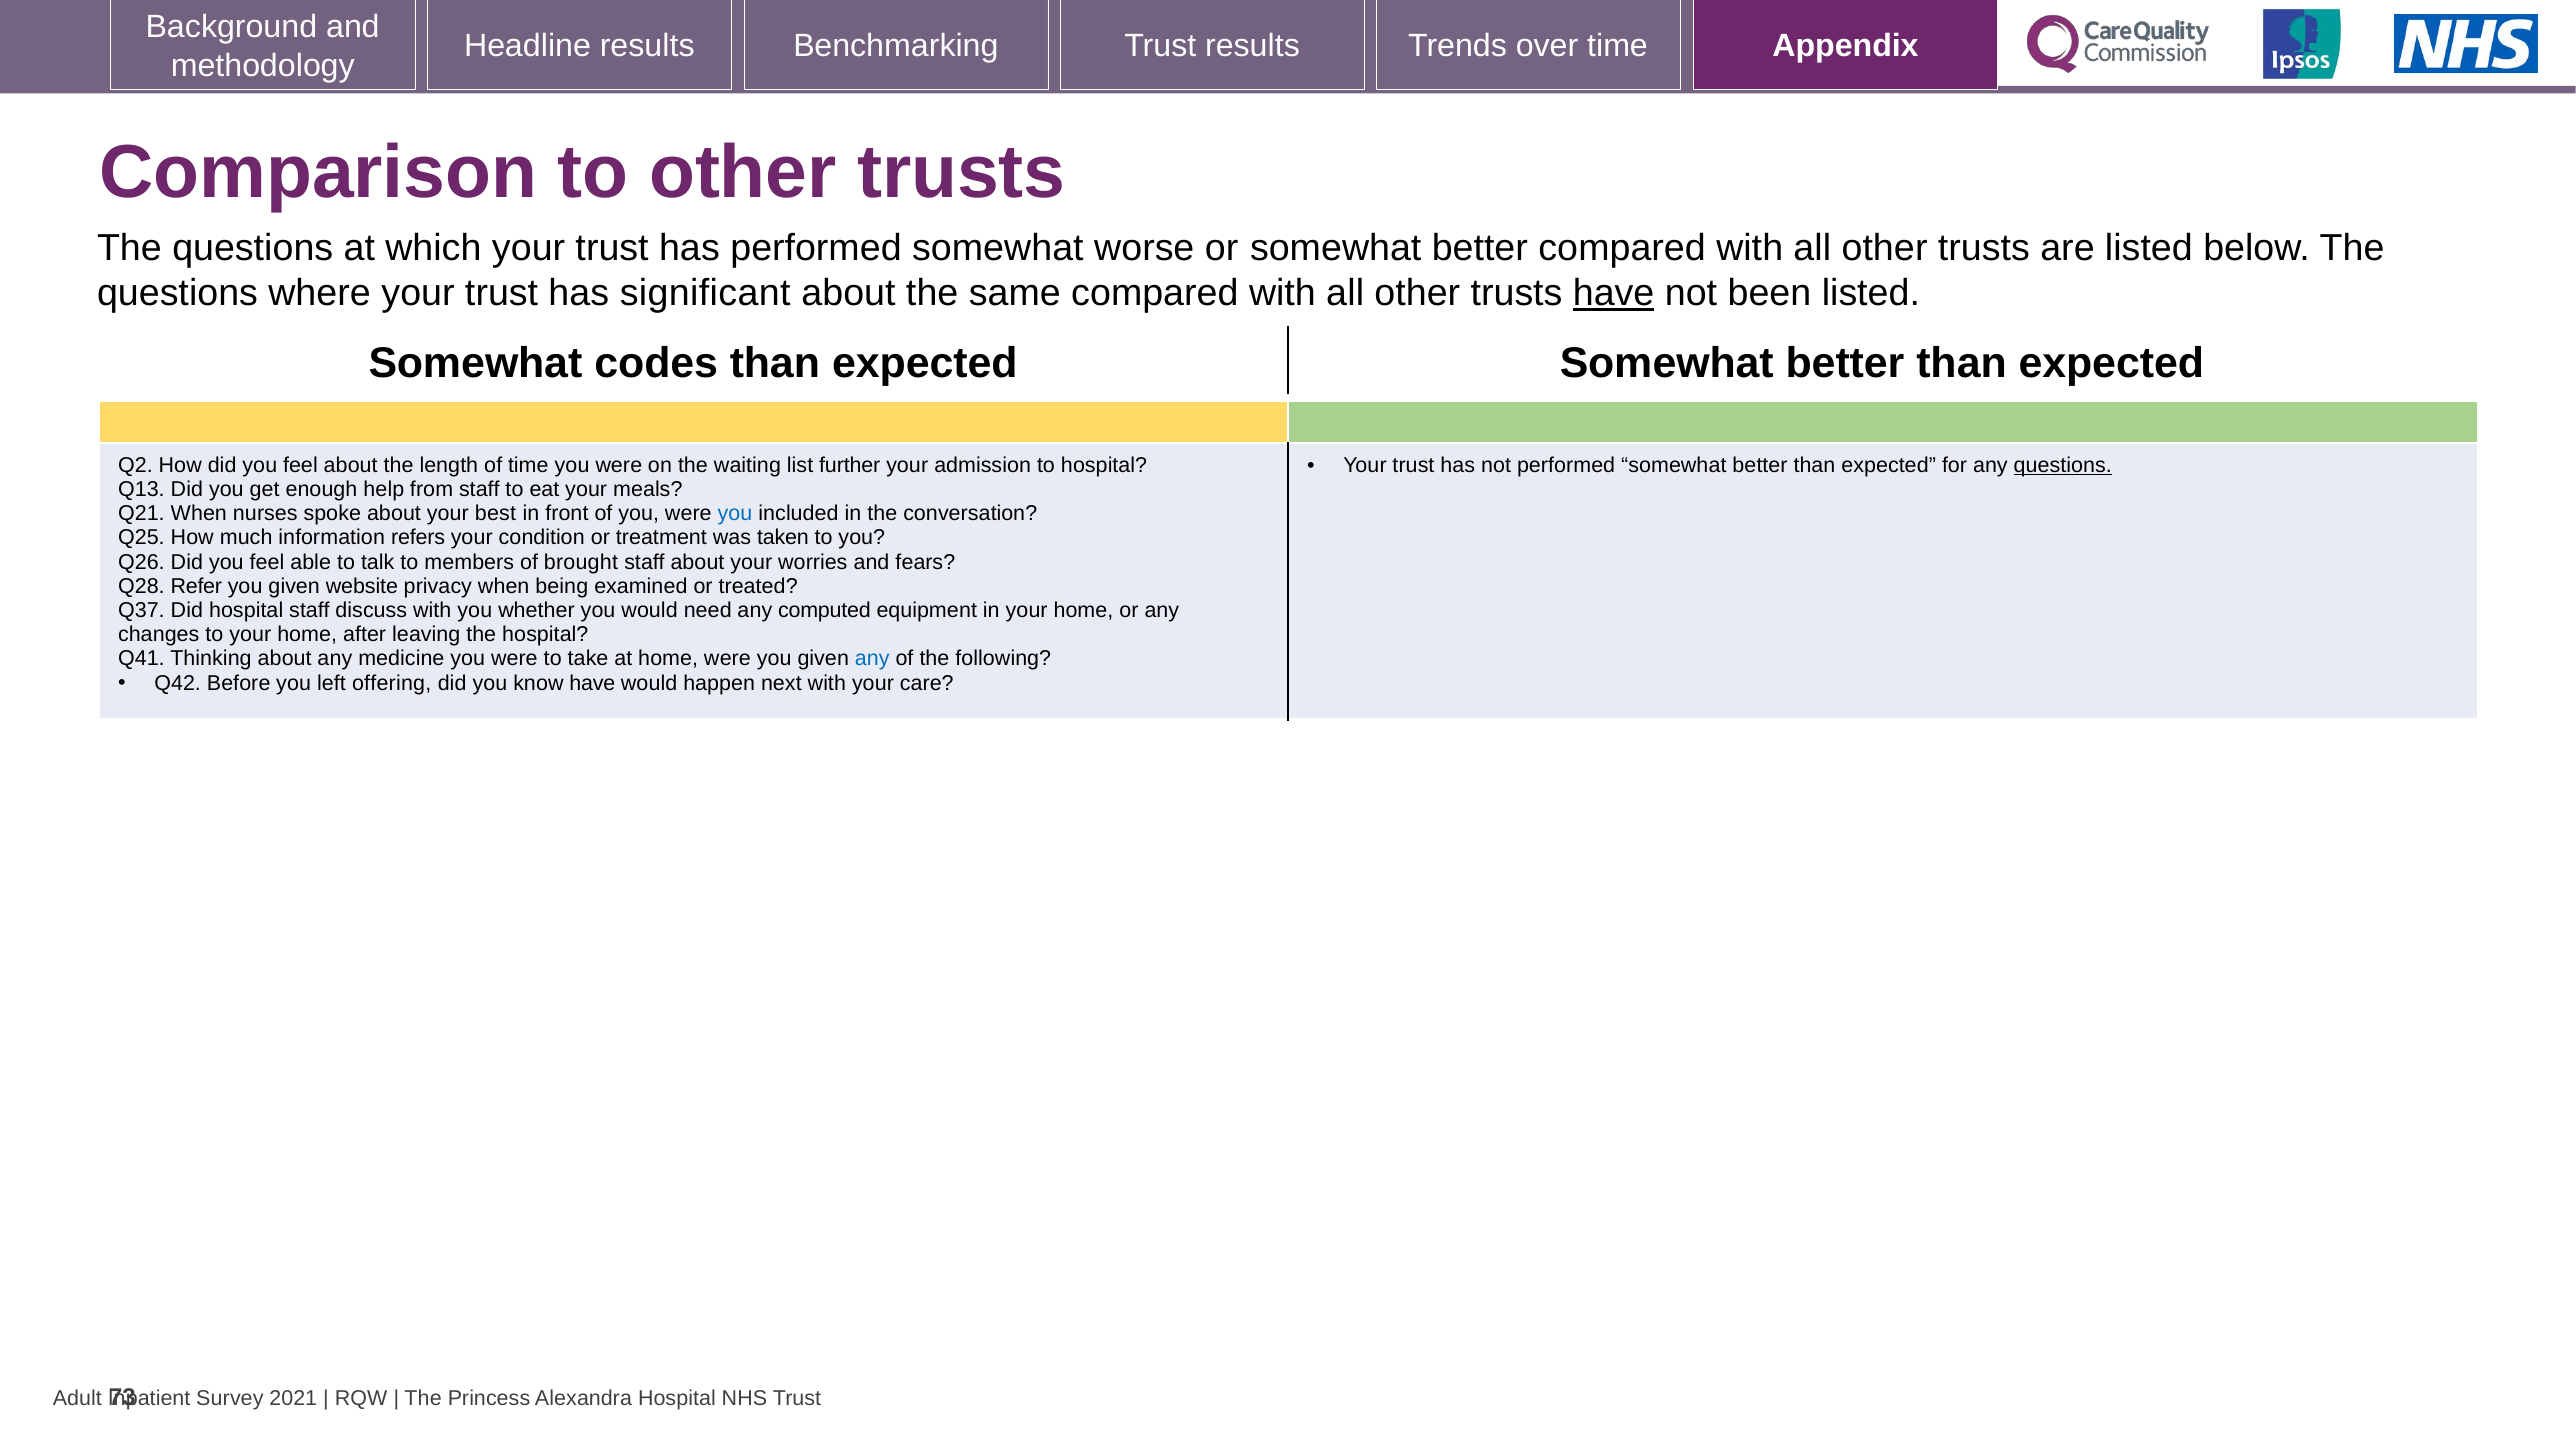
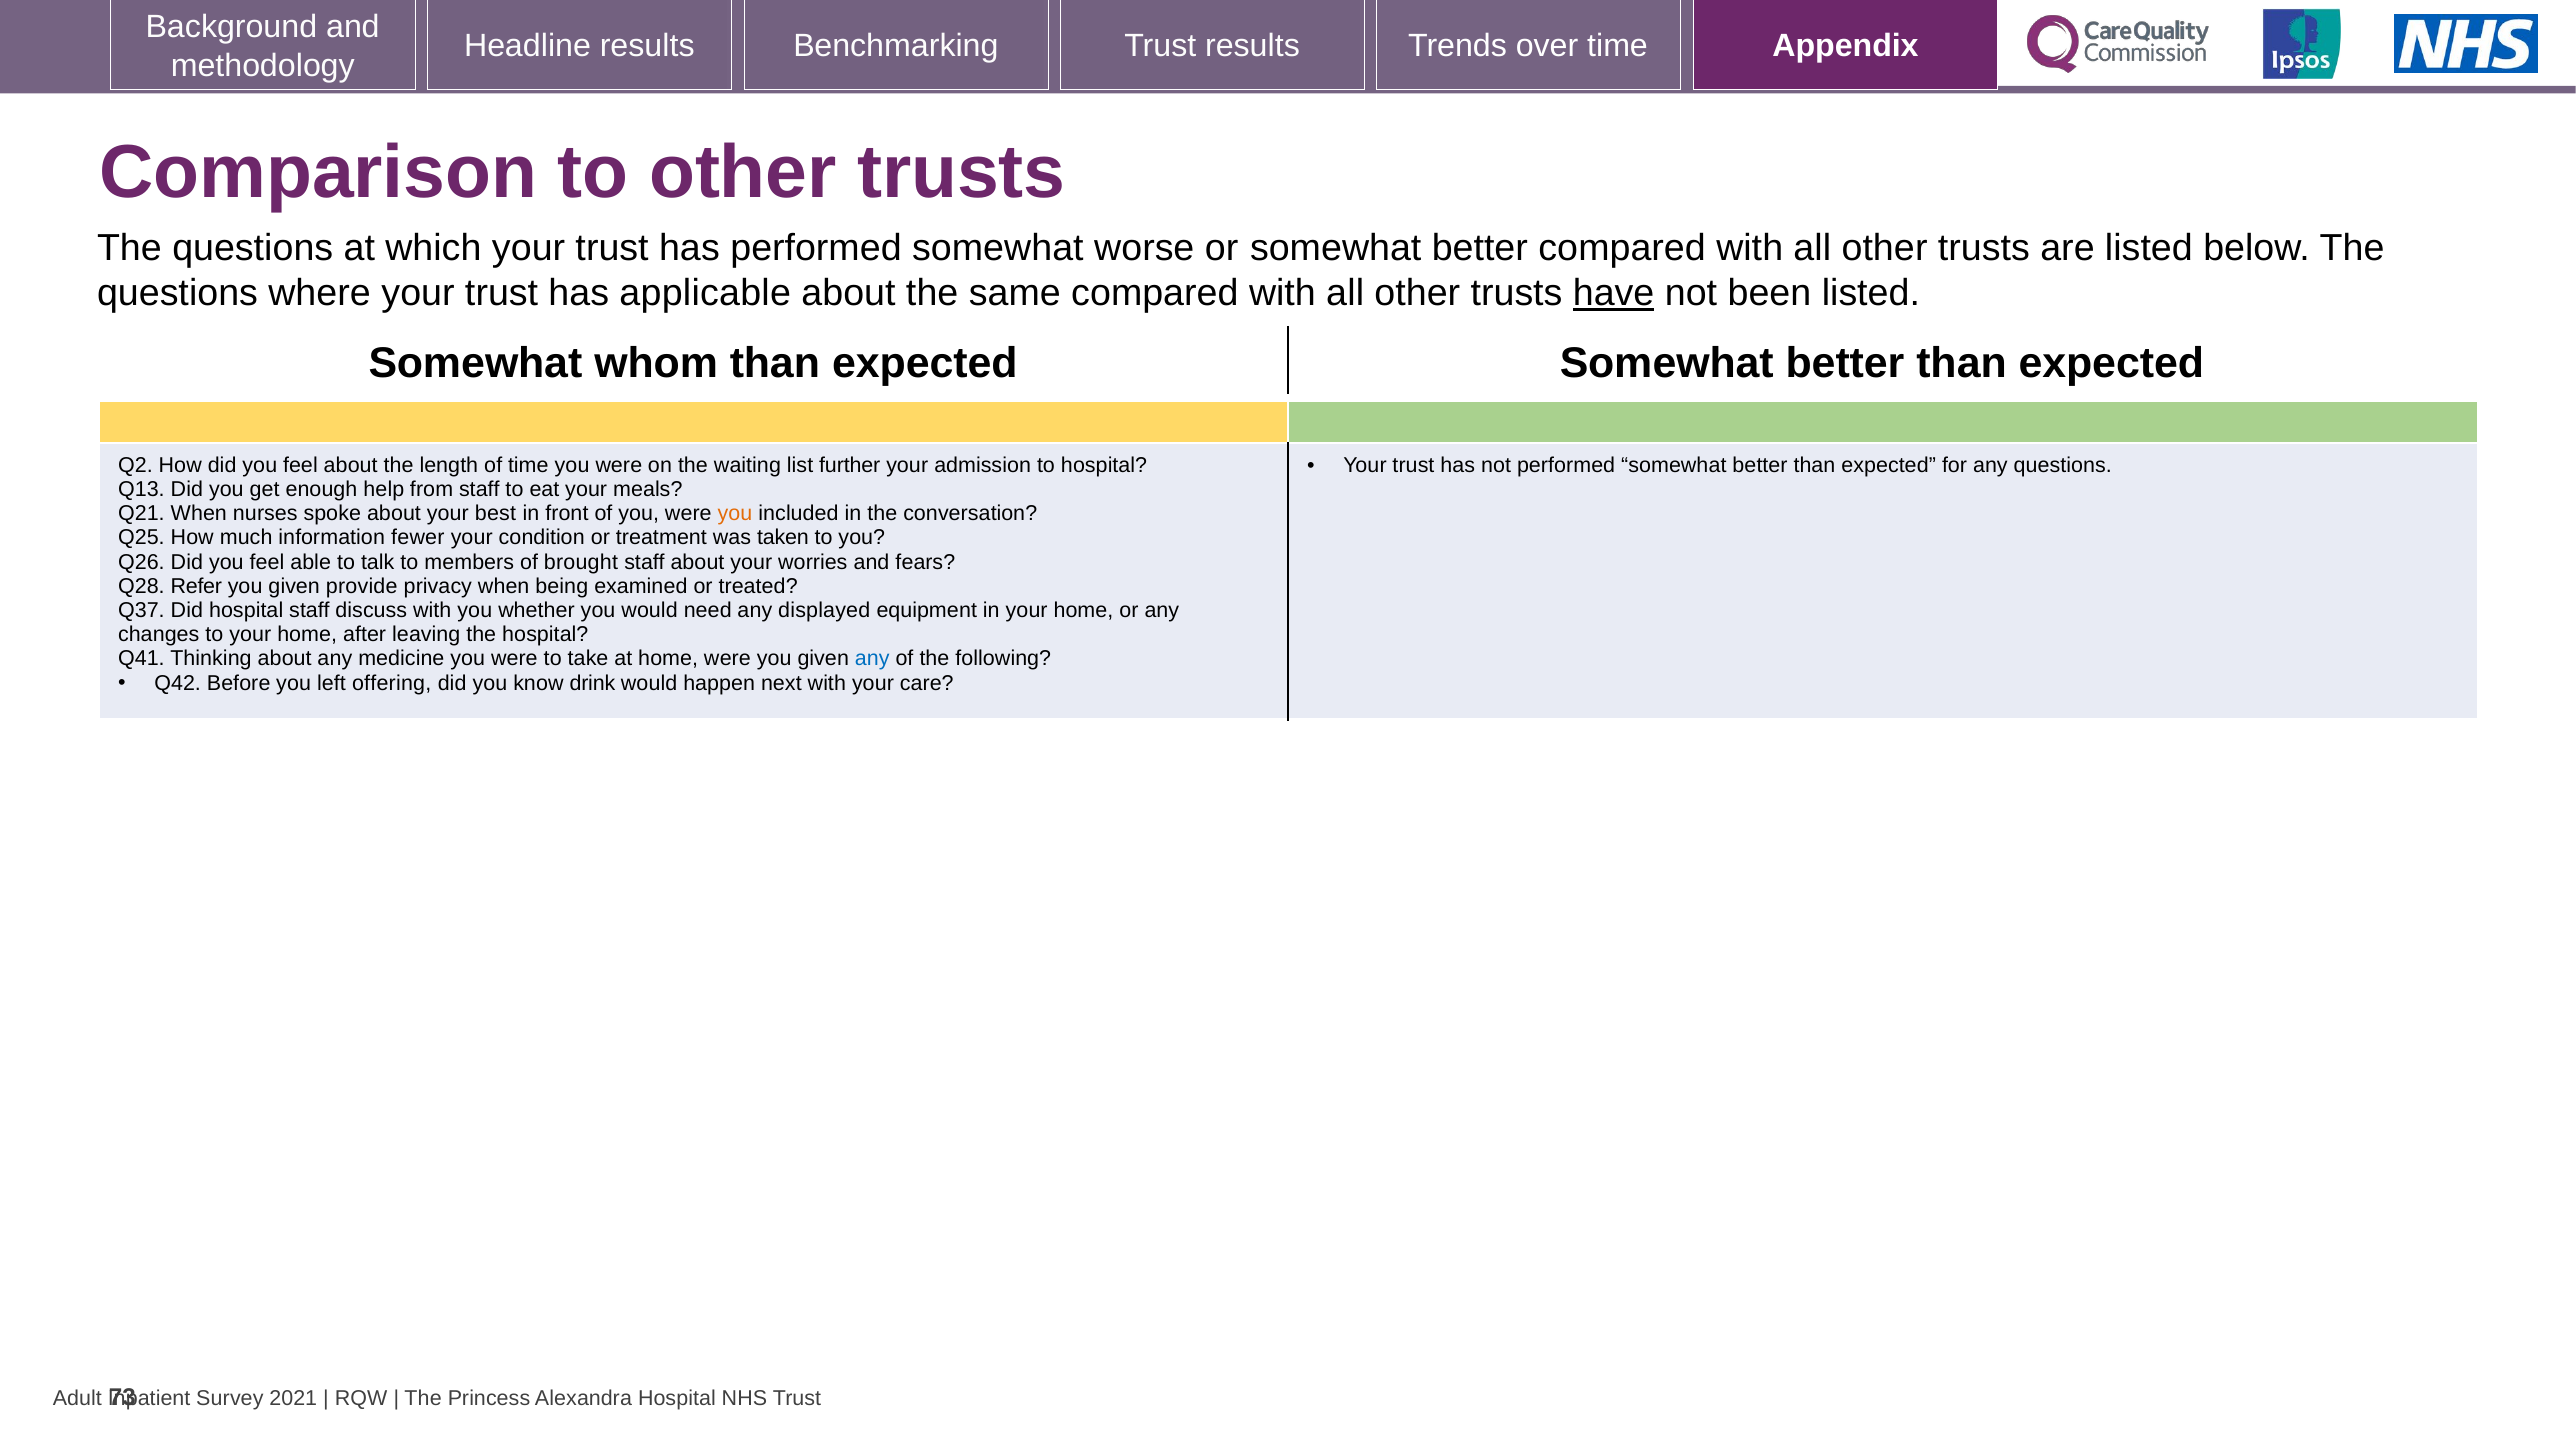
significant: significant -> applicable
codes: codes -> whom
questions at (2063, 465) underline: present -> none
you at (735, 514) colour: blue -> orange
refers: refers -> fewer
website: website -> provide
computed: computed -> displayed
know have: have -> drink
